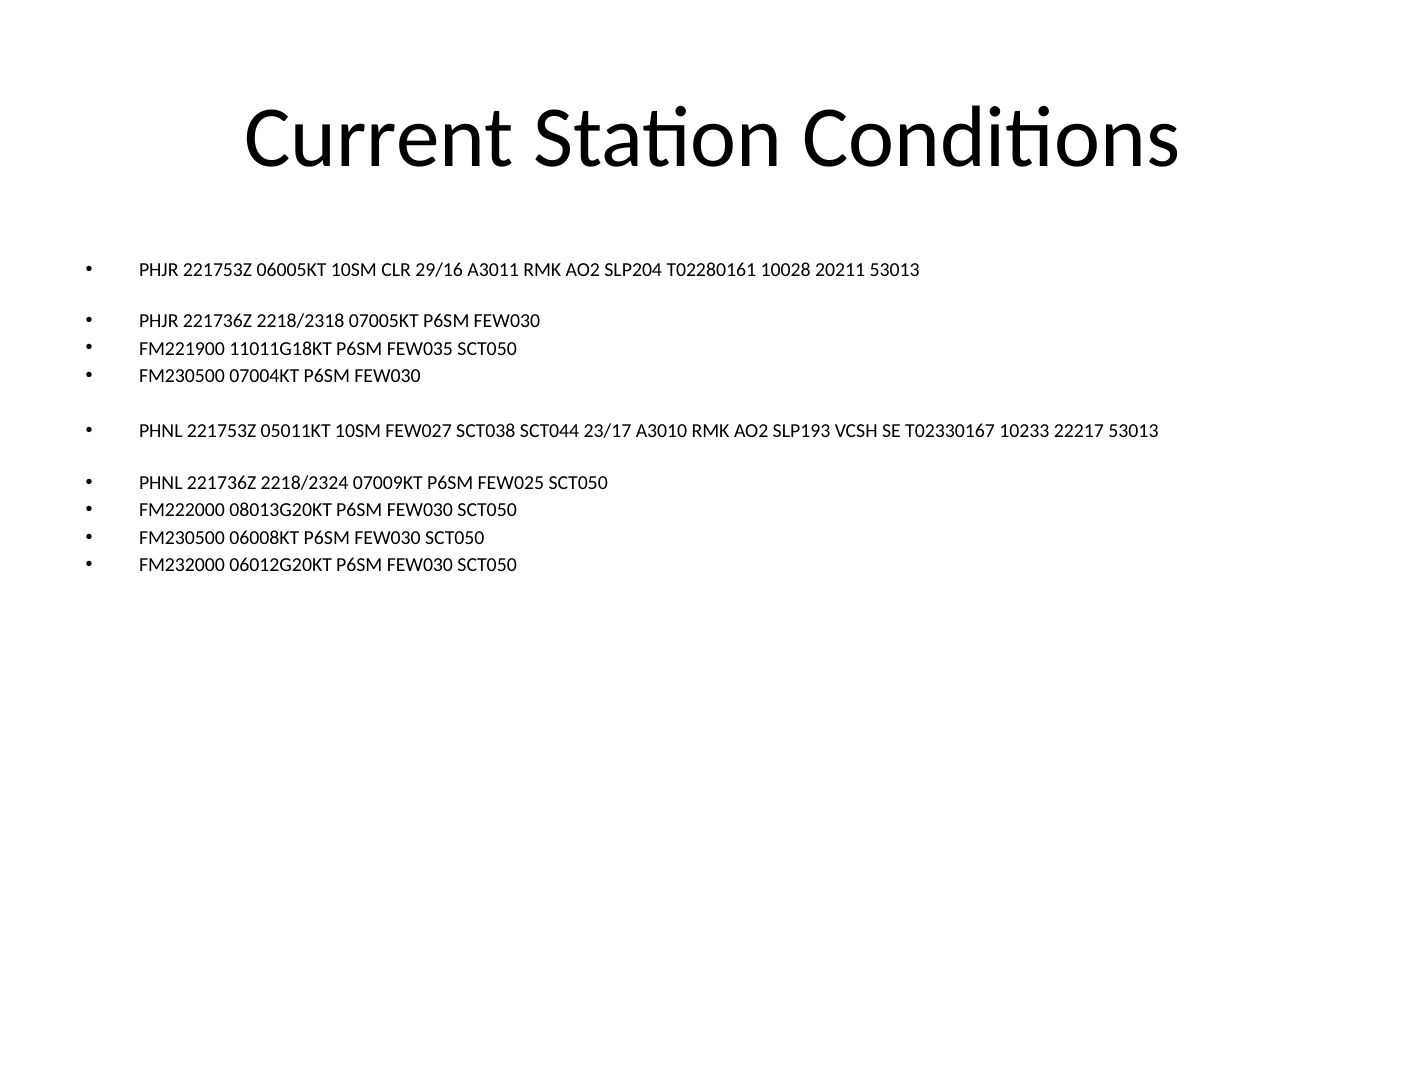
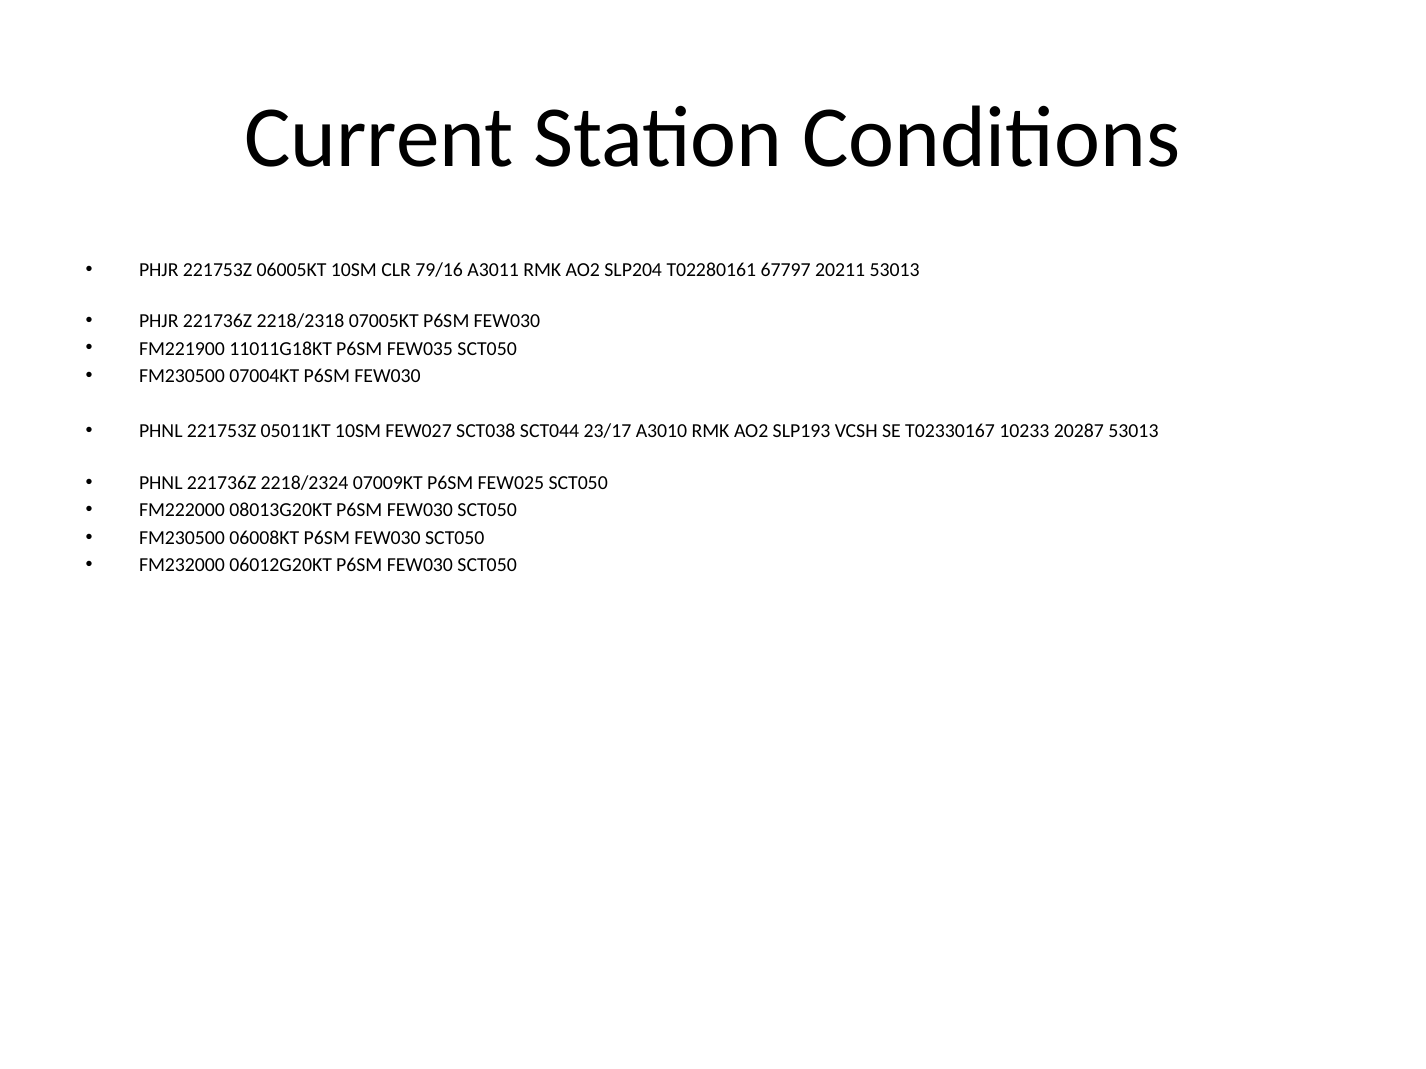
29/16: 29/16 -> 79/16
10028: 10028 -> 67797
22217: 22217 -> 20287
